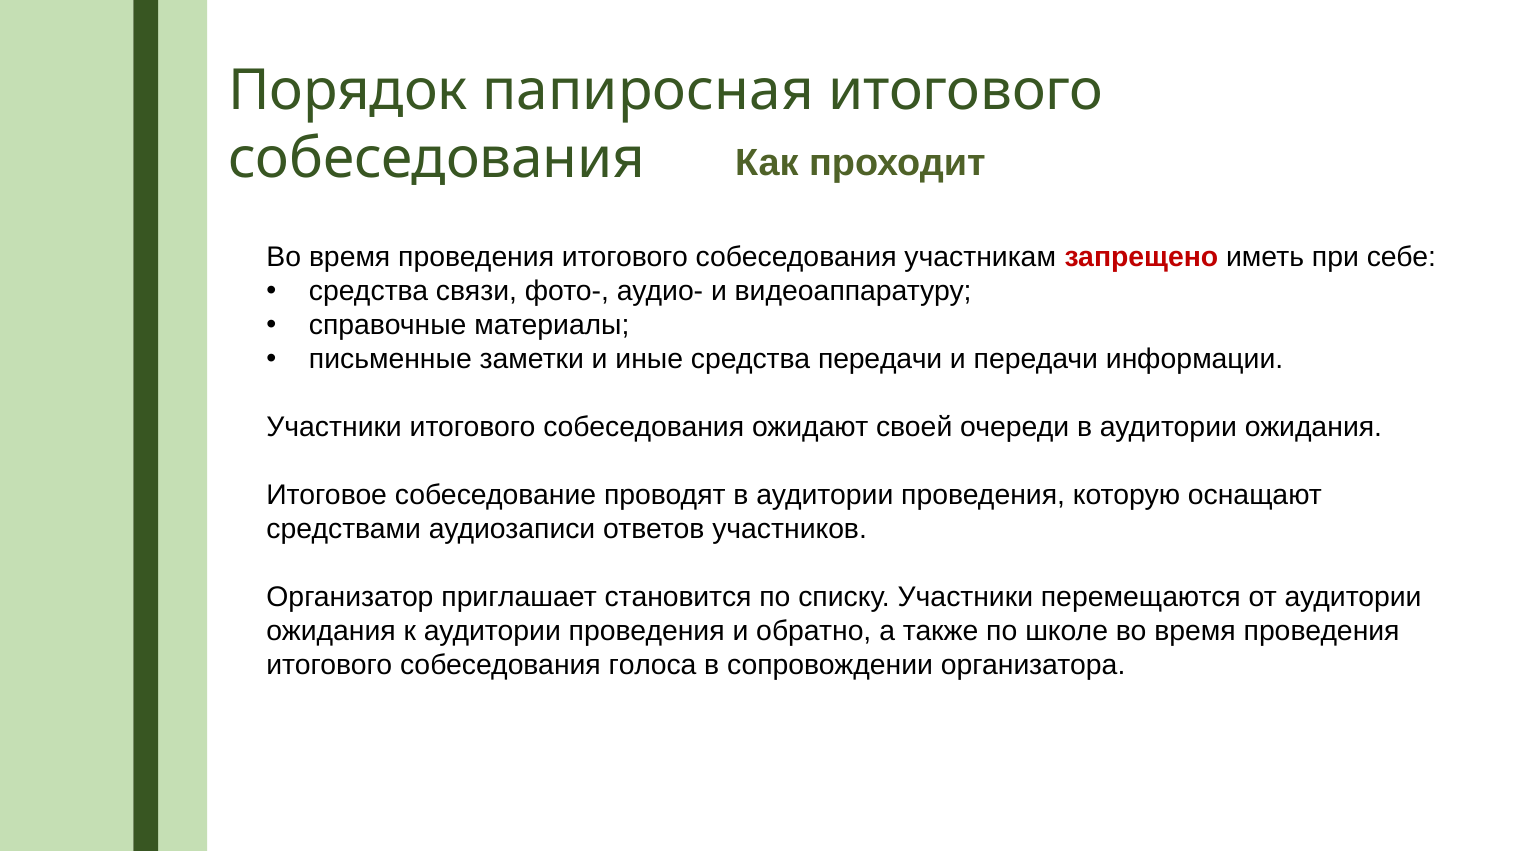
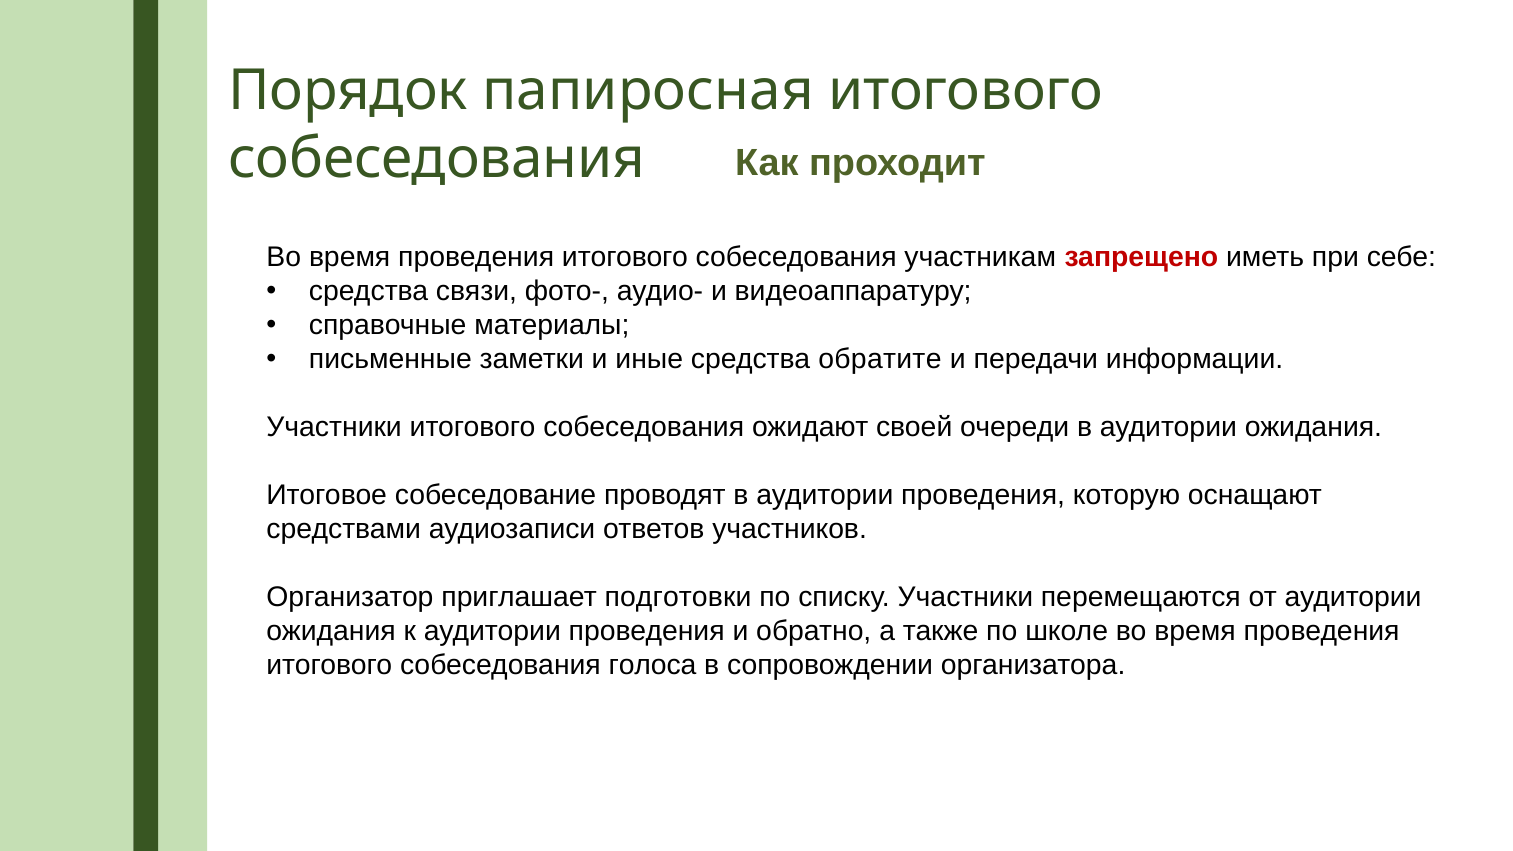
средства передачи: передачи -> обратите
становится: становится -> подготовки
